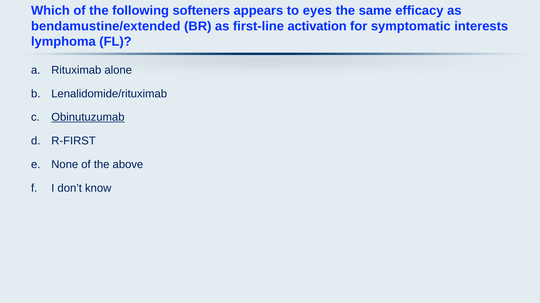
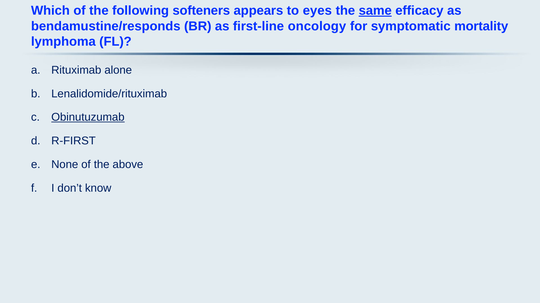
same underline: none -> present
bendamustine/extended: bendamustine/extended -> bendamustine/responds
activation: activation -> oncology
interests: interests -> mortality
